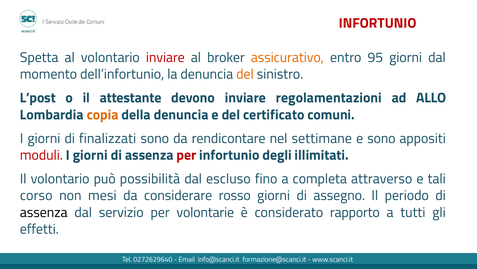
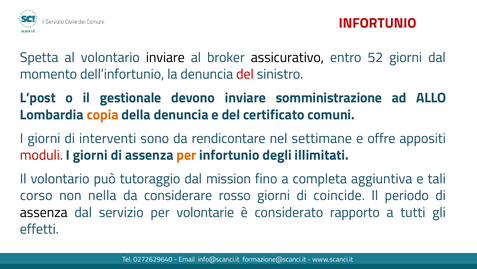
inviare at (165, 57) colour: red -> black
assicurativo colour: orange -> black
95: 95 -> 52
del at (245, 74) colour: orange -> red
attestante: attestante -> gestionale
regolamentazioni: regolamentazioni -> somministrazione
finalizzati: finalizzati -> interventi
e sono: sono -> offre
per at (186, 155) colour: red -> orange
possibilità: possibilità -> tutoraggio
escluso: escluso -> mission
attraverso: attraverso -> aggiuntiva
mesi: mesi -> nella
assegno: assegno -> coincide
